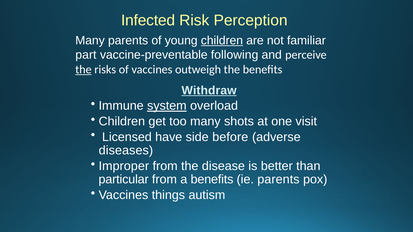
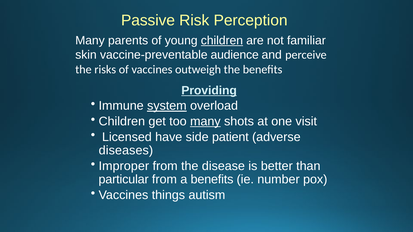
Infected: Infected -> Passive
part: part -> skin
following: following -> audience
the at (83, 69) underline: present -> none
Withdraw: Withdraw -> Providing
many at (205, 122) underline: none -> present
before: before -> patient
ie parents: parents -> number
